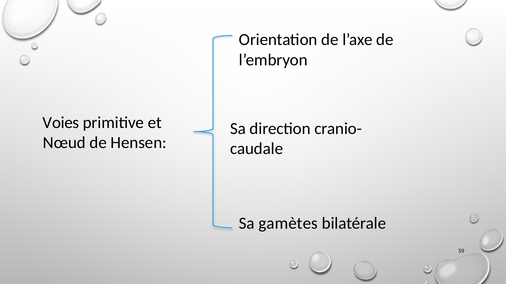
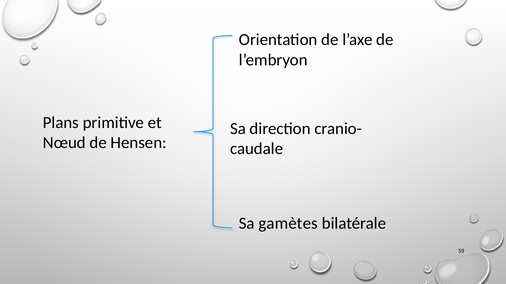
Voies: Voies -> Plans
